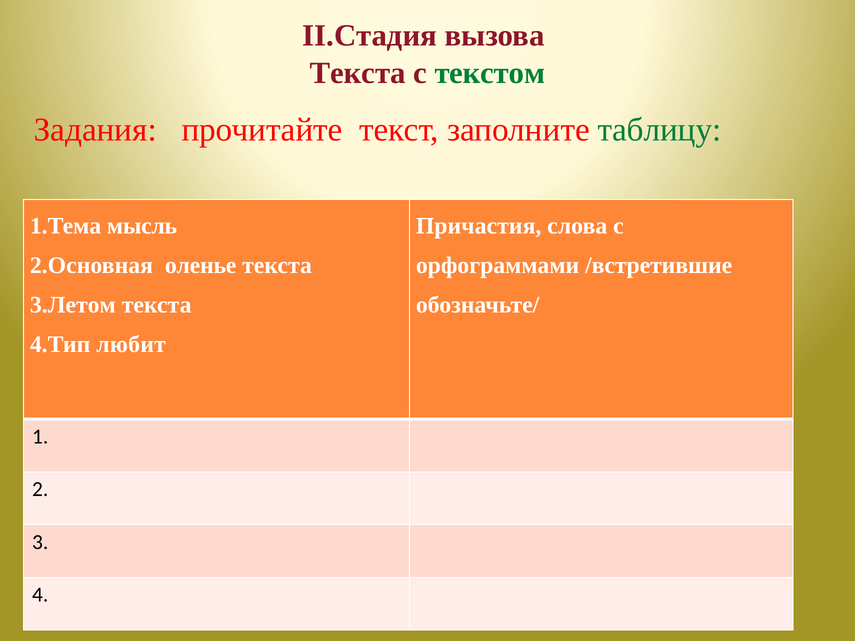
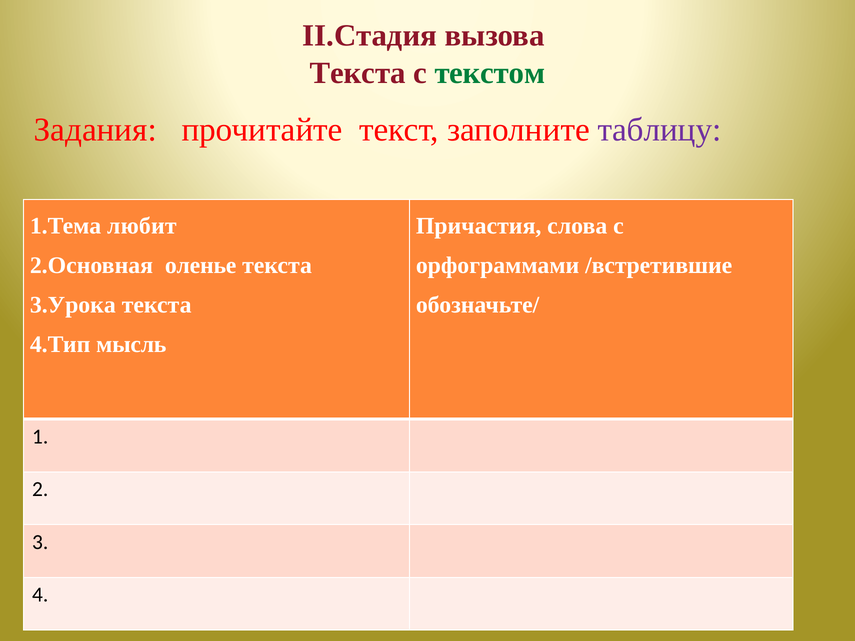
таблицу colour: green -> purple
мысль: мысль -> любит
3.Летом: 3.Летом -> 3.Урока
любит: любит -> мысль
